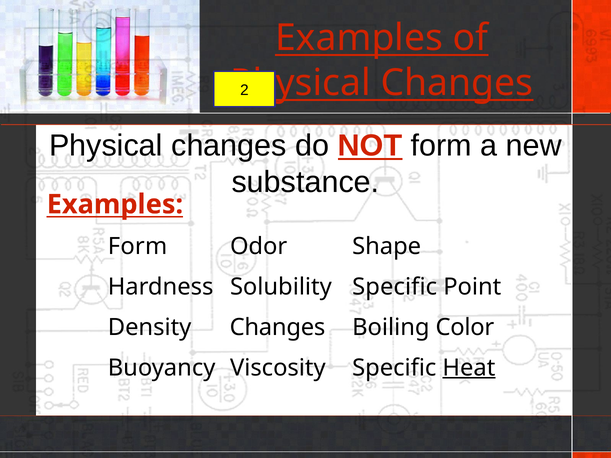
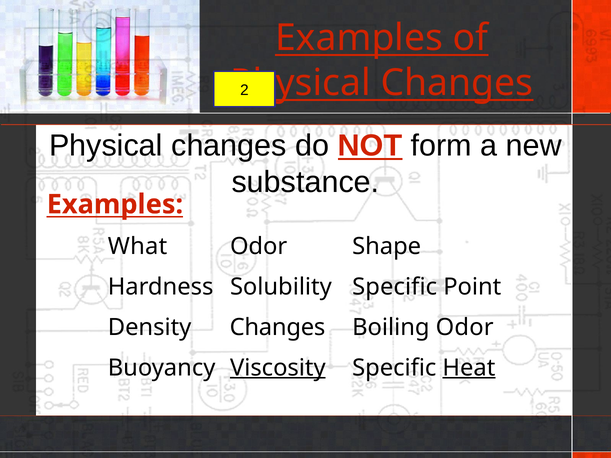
Form at (138, 247): Form -> What
Boiling Color: Color -> Odor
Viscosity underline: none -> present
